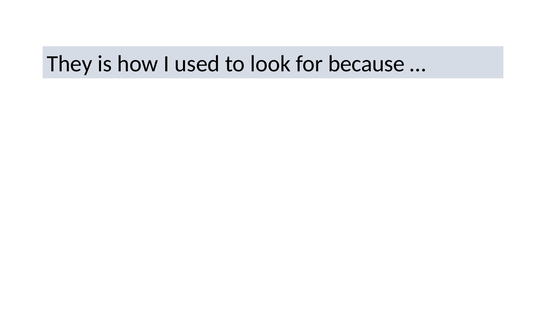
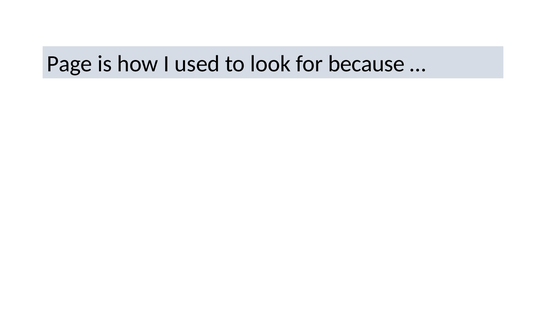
They: They -> Page
